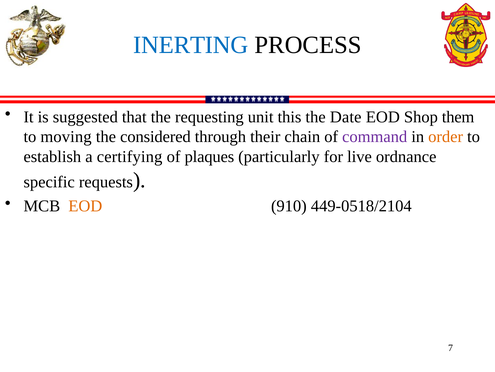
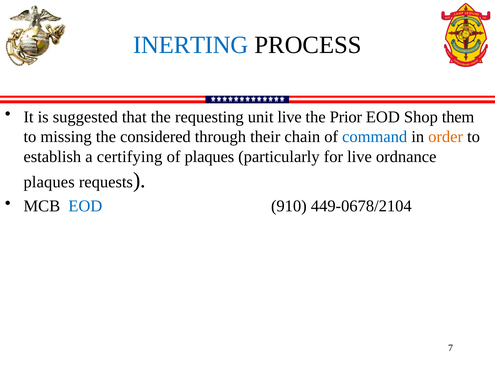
unit this: this -> live
Date: Date -> Prior
moving: moving -> missing
command colour: purple -> blue
specific at (49, 182): specific -> plaques
EOD at (85, 206) colour: orange -> blue
449-0518/2104: 449-0518/2104 -> 449-0678/2104
